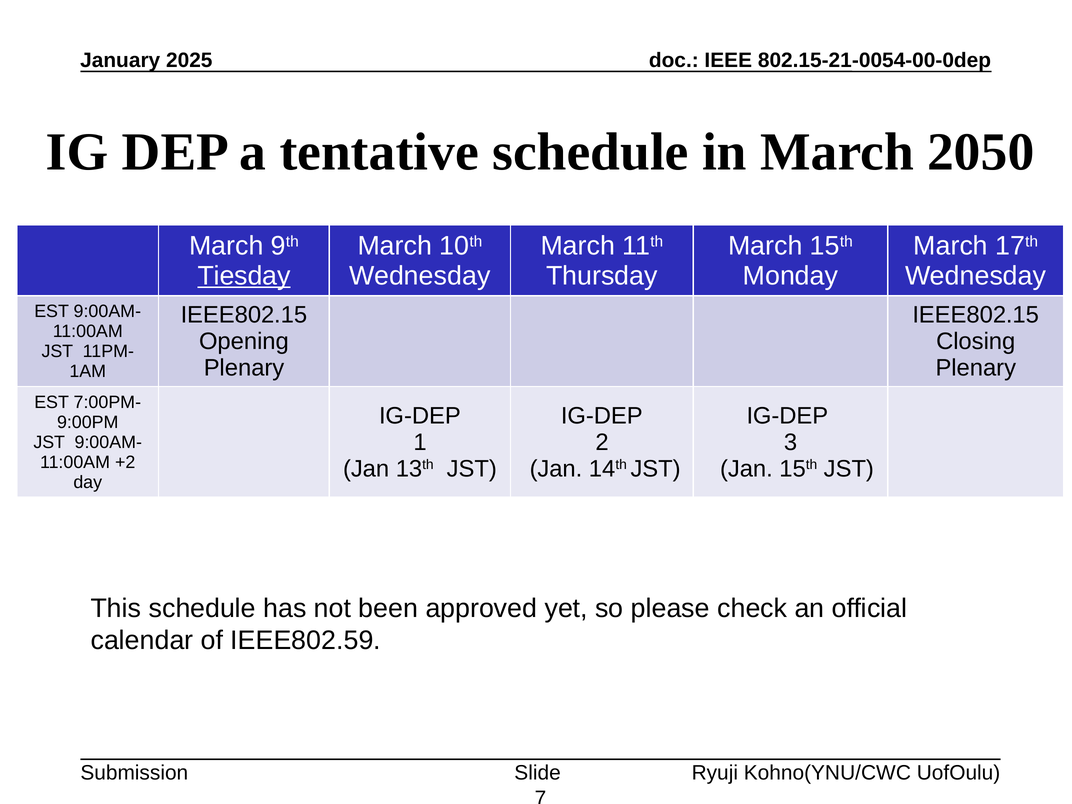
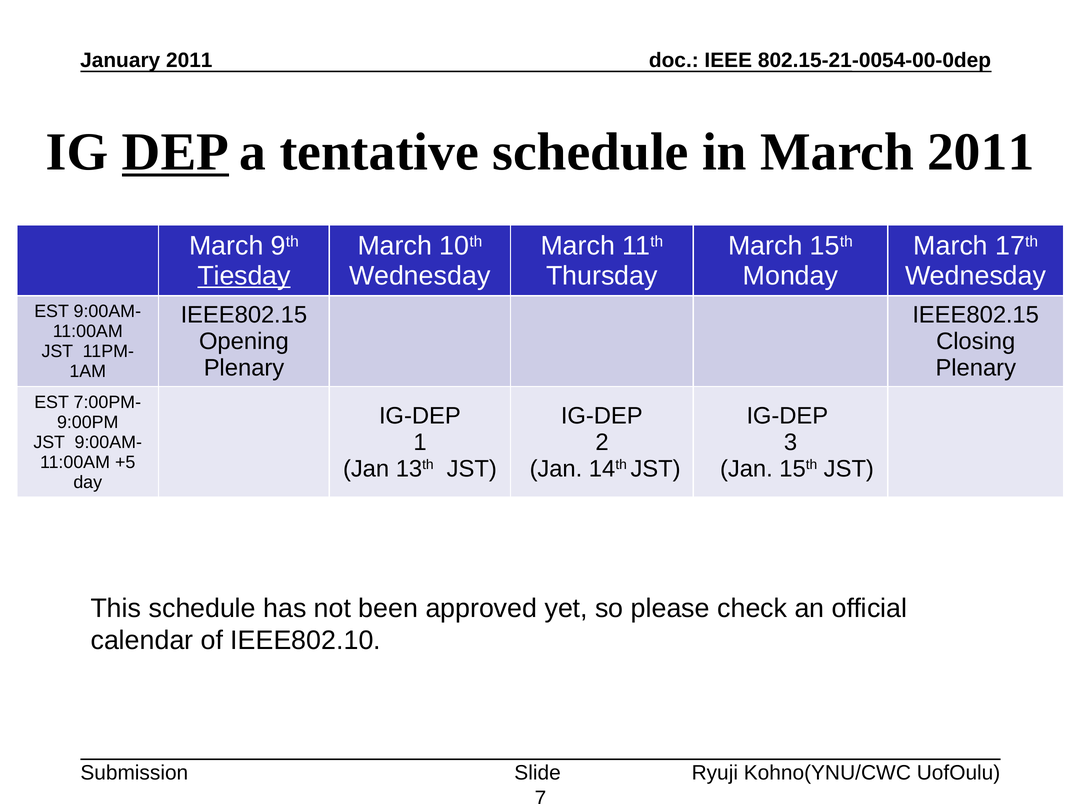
January 2025: 2025 -> 2011
DEP underline: none -> present
March 2050: 2050 -> 2011
+2: +2 -> +5
IEEE802.59: IEEE802.59 -> IEEE802.10
